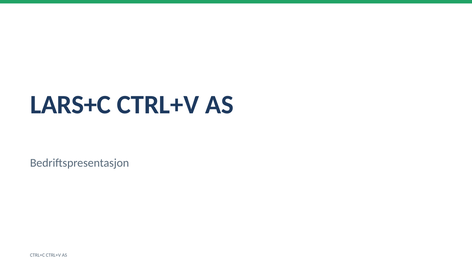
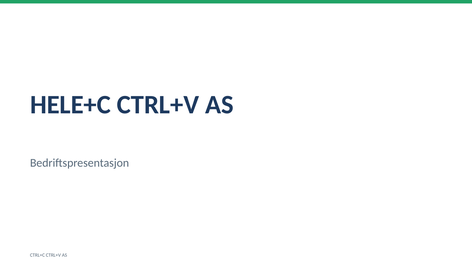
LARS+C: LARS+C -> HELE+C
